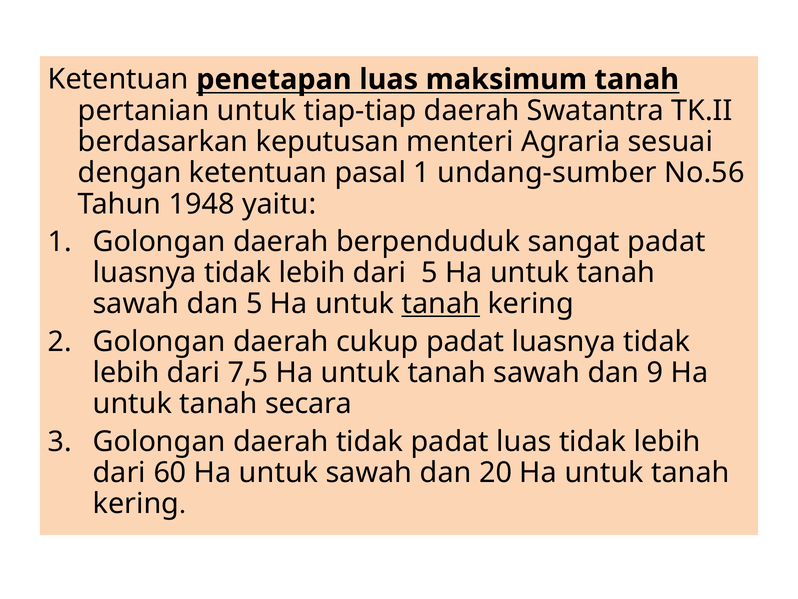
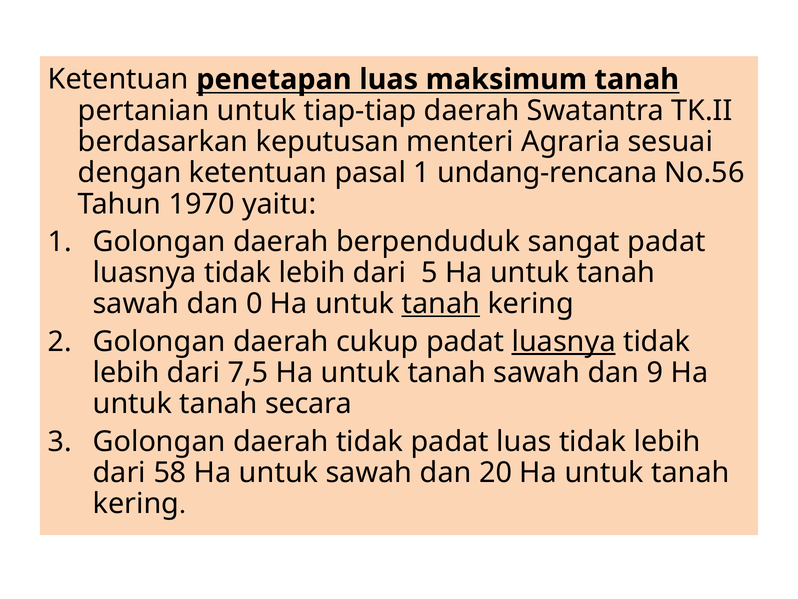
undang-sumber: undang-sumber -> undang-rencana
1948: 1948 -> 1970
dan 5: 5 -> 0
luasnya at (564, 341) underline: none -> present
60: 60 -> 58
